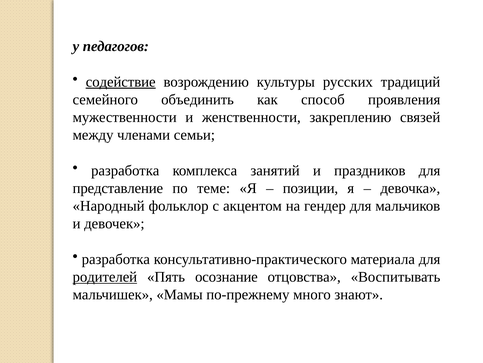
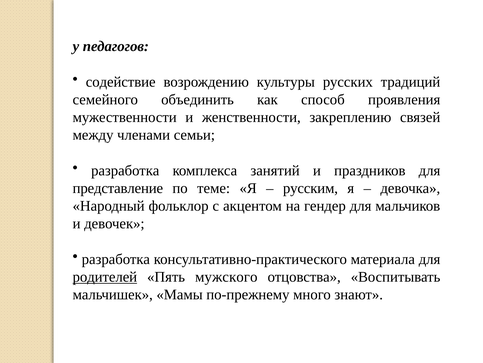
содействие underline: present -> none
позиции: позиции -> русским
осознание: осознание -> мужского
